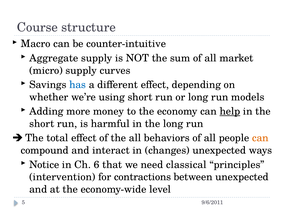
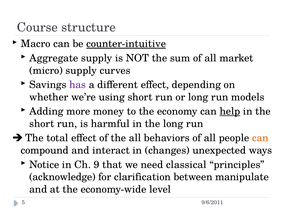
counter-intuitive underline: none -> present
has colour: blue -> purple
6: 6 -> 9
intervention: intervention -> acknowledge
contractions: contractions -> clarification
between unexpected: unexpected -> manipulate
